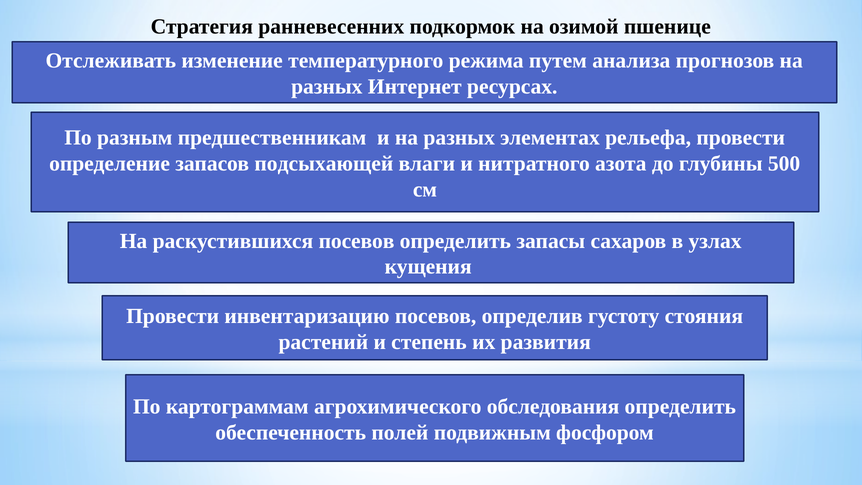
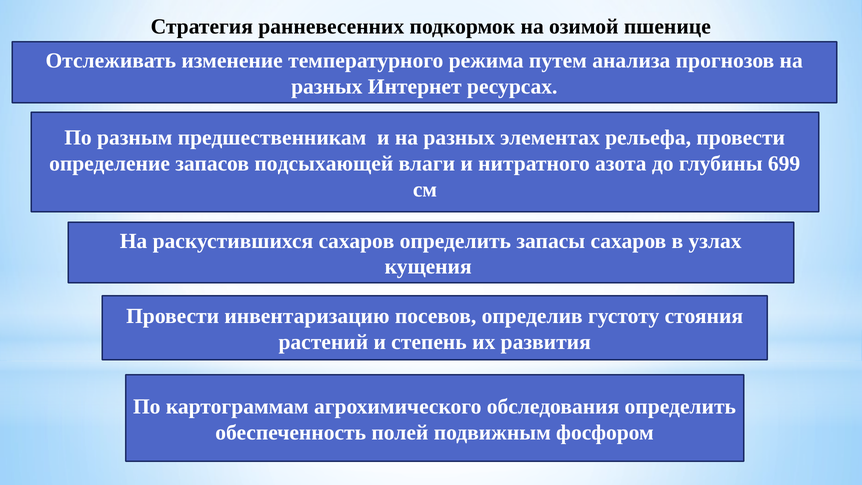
500: 500 -> 699
раскустившихся посевов: посевов -> сахаров
